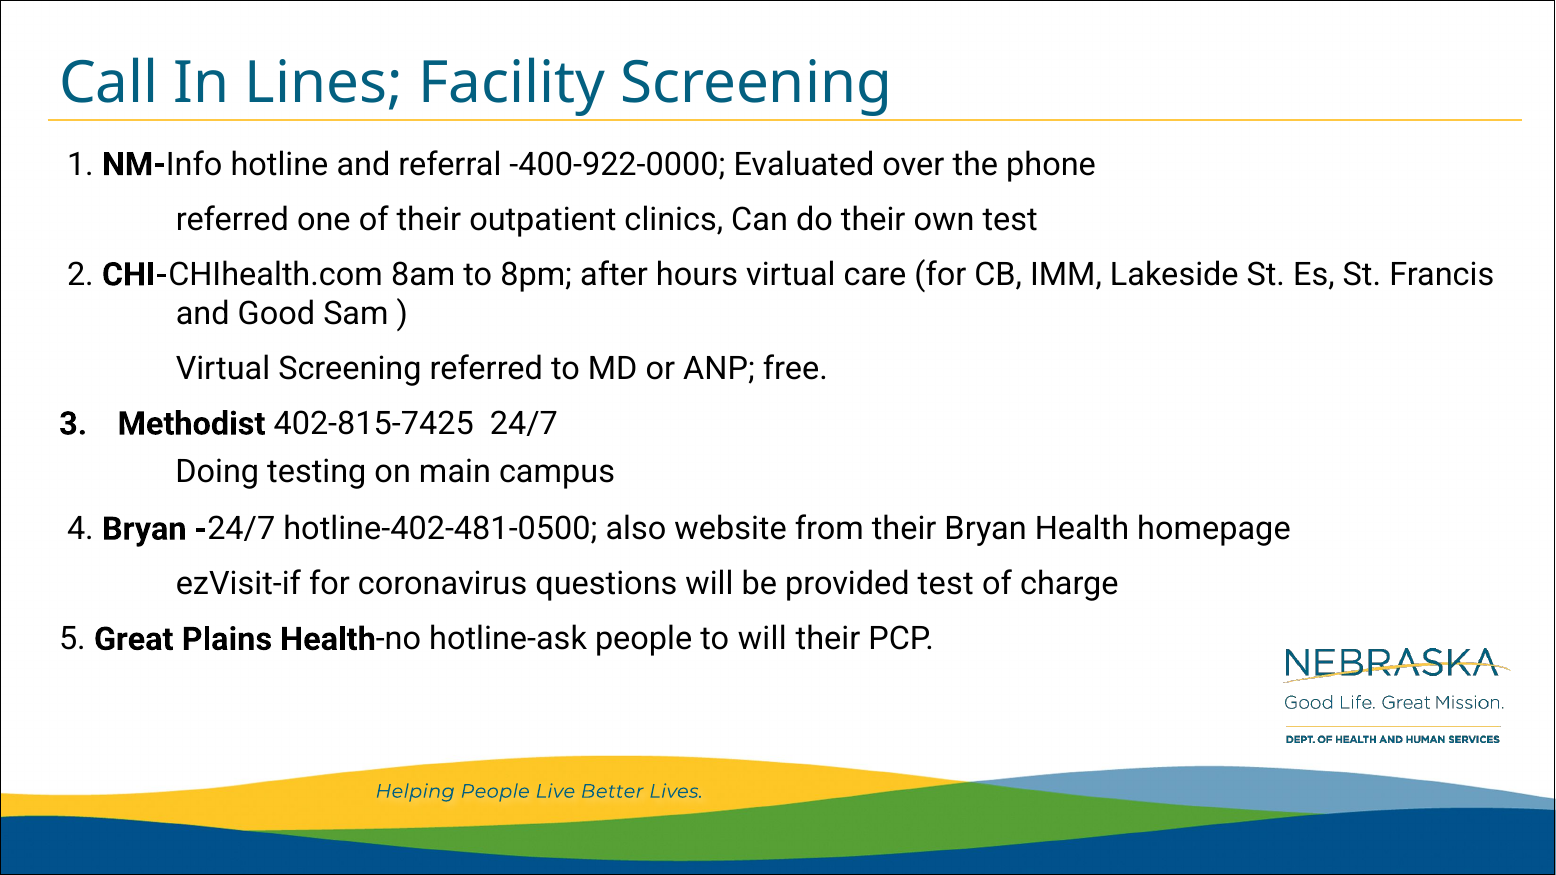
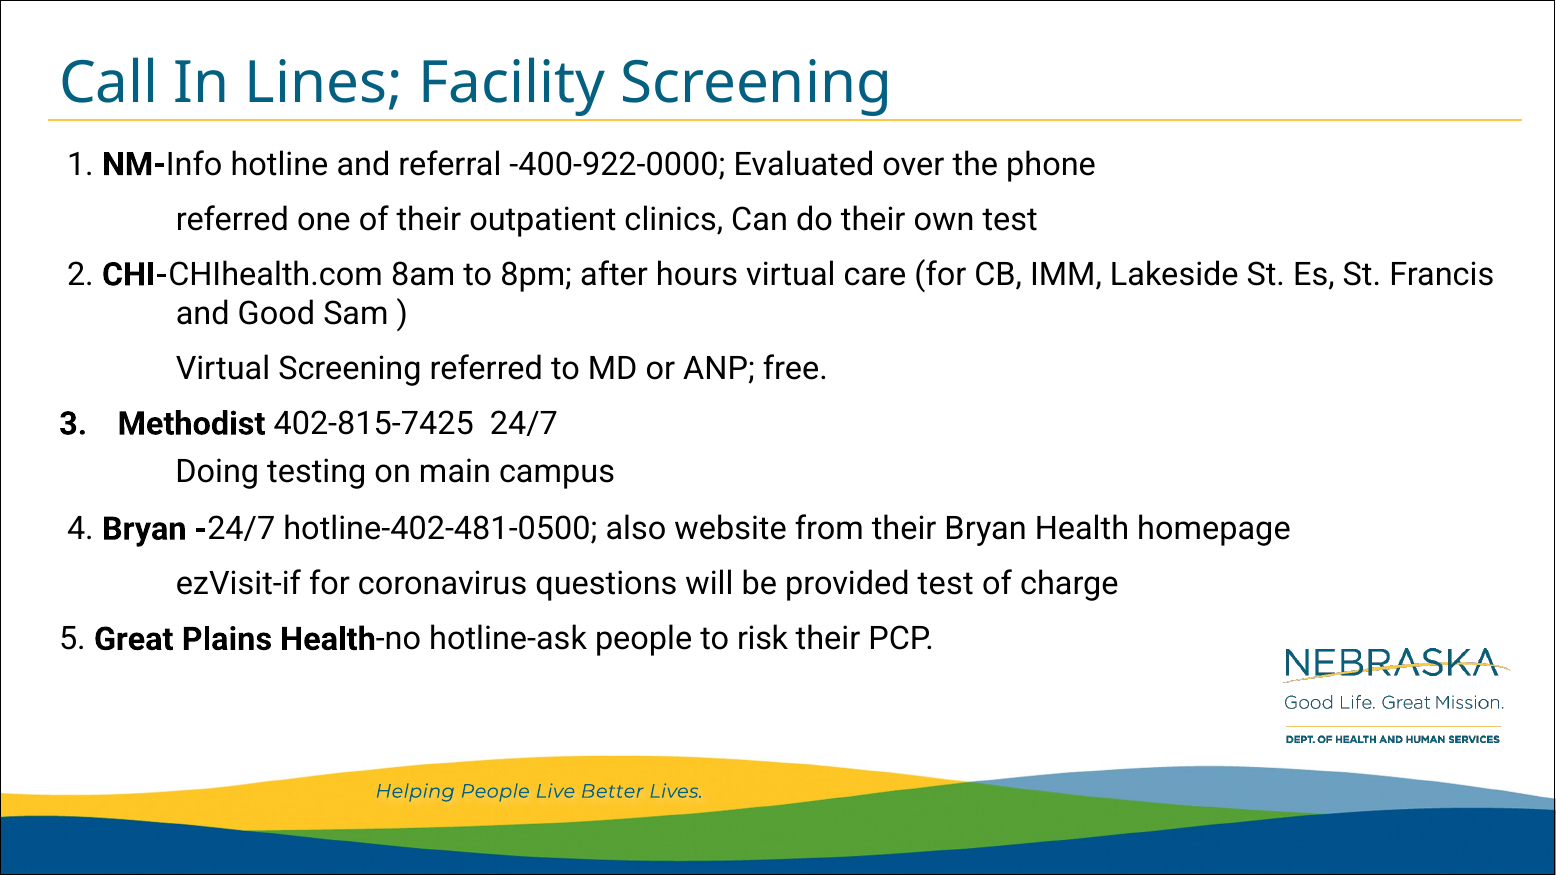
to will: will -> risk
